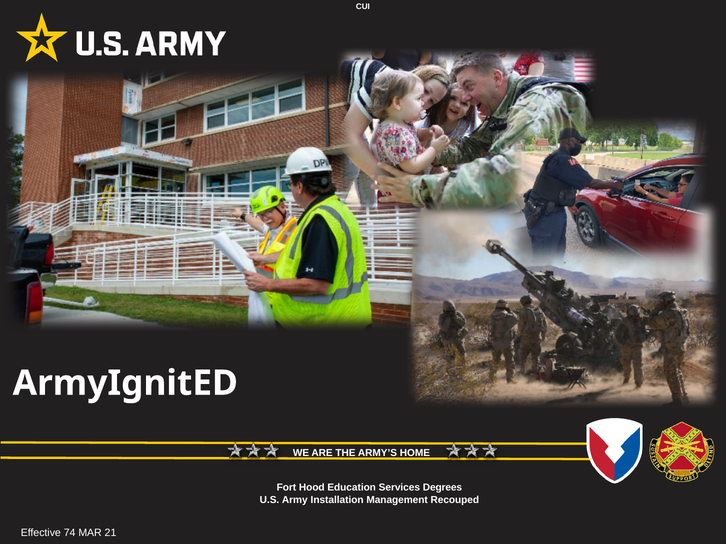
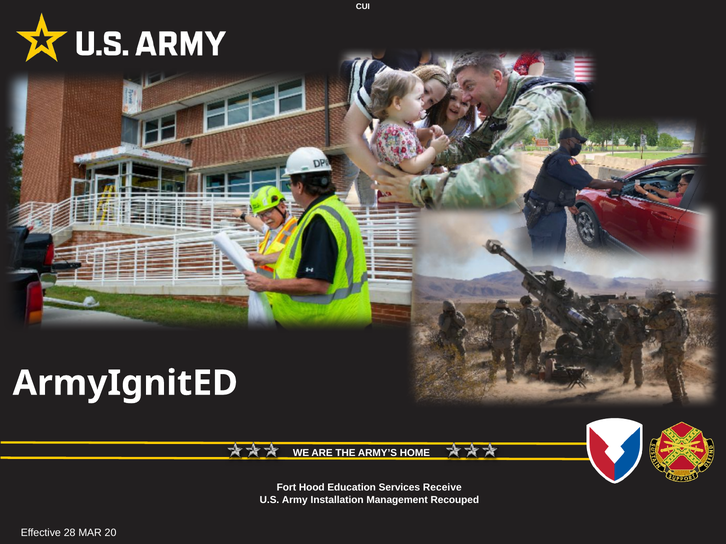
Degrees: Degrees -> Receive
74: 74 -> 28
21: 21 -> 20
